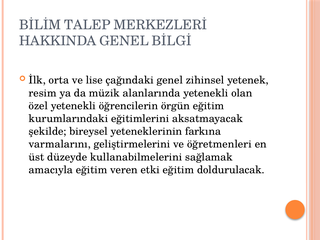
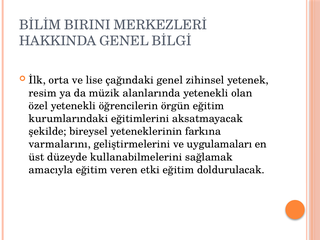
TALEP: TALEP -> BIRINI
öğretmenleri: öğretmenleri -> uygulamaları
